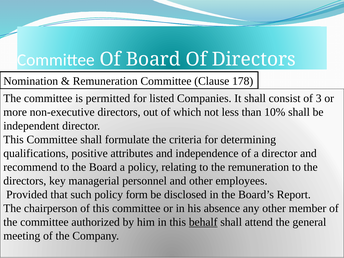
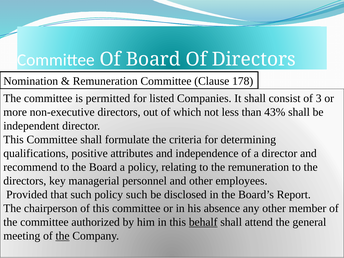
10%: 10% -> 43%
policy form: form -> such
the at (63, 236) underline: none -> present
